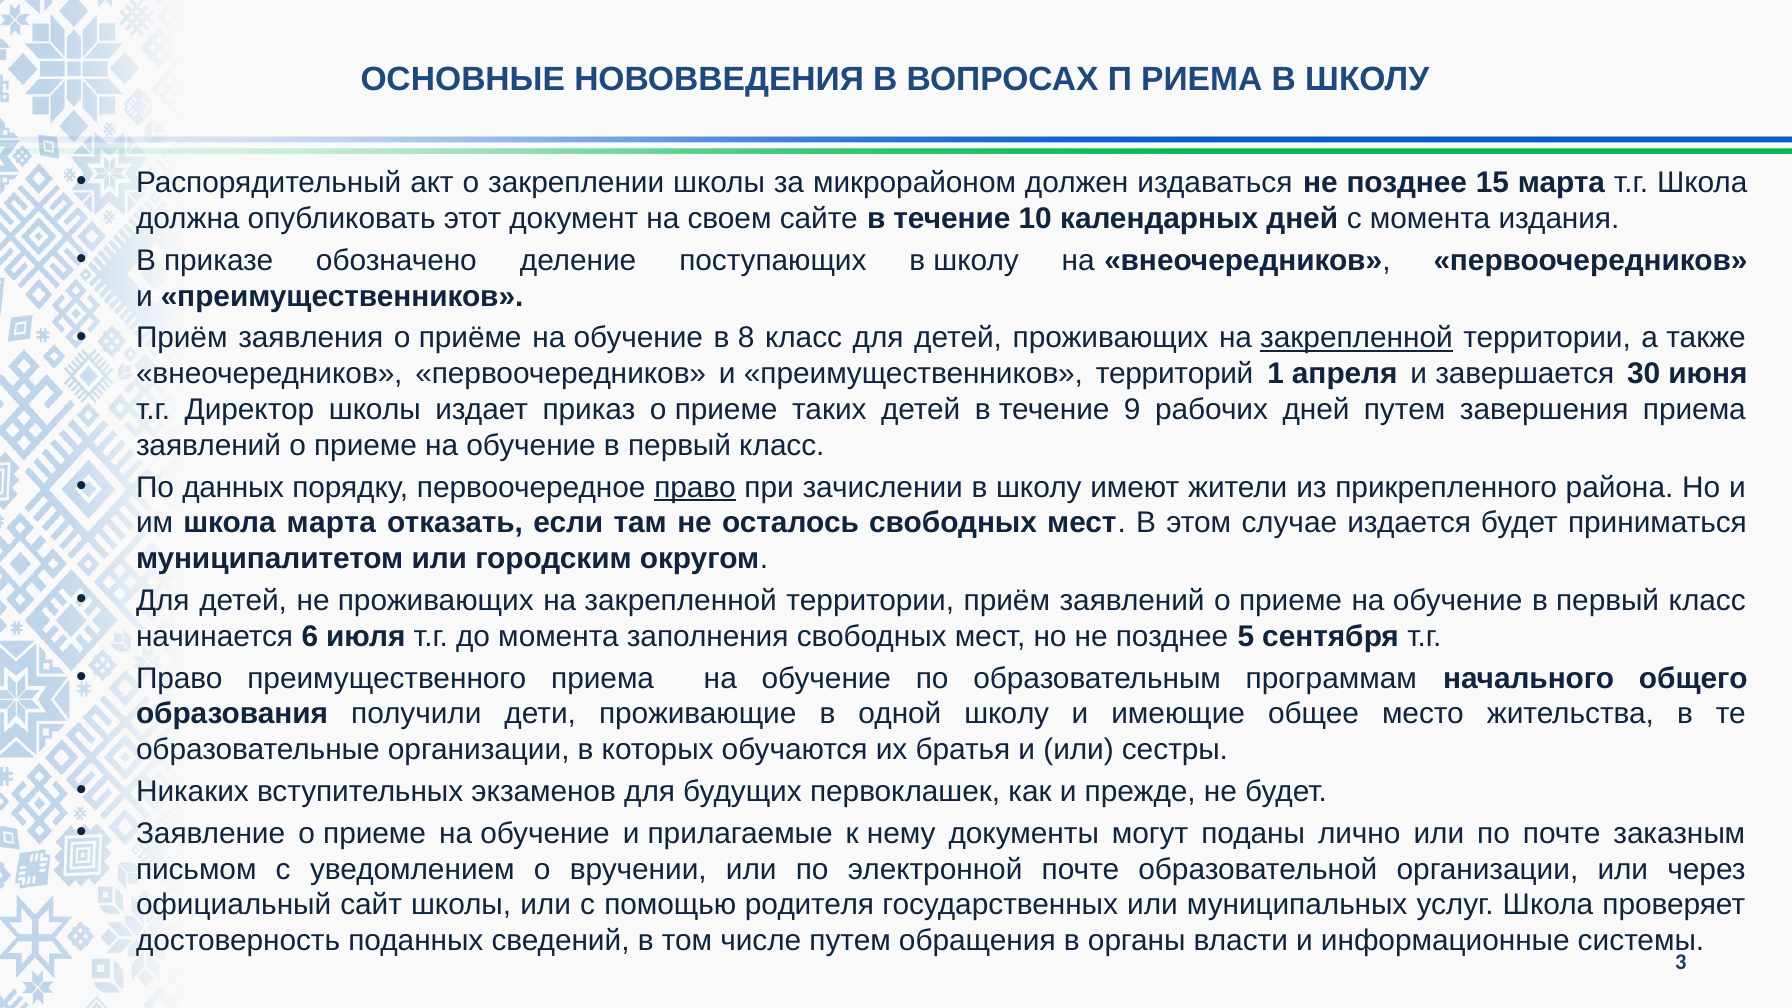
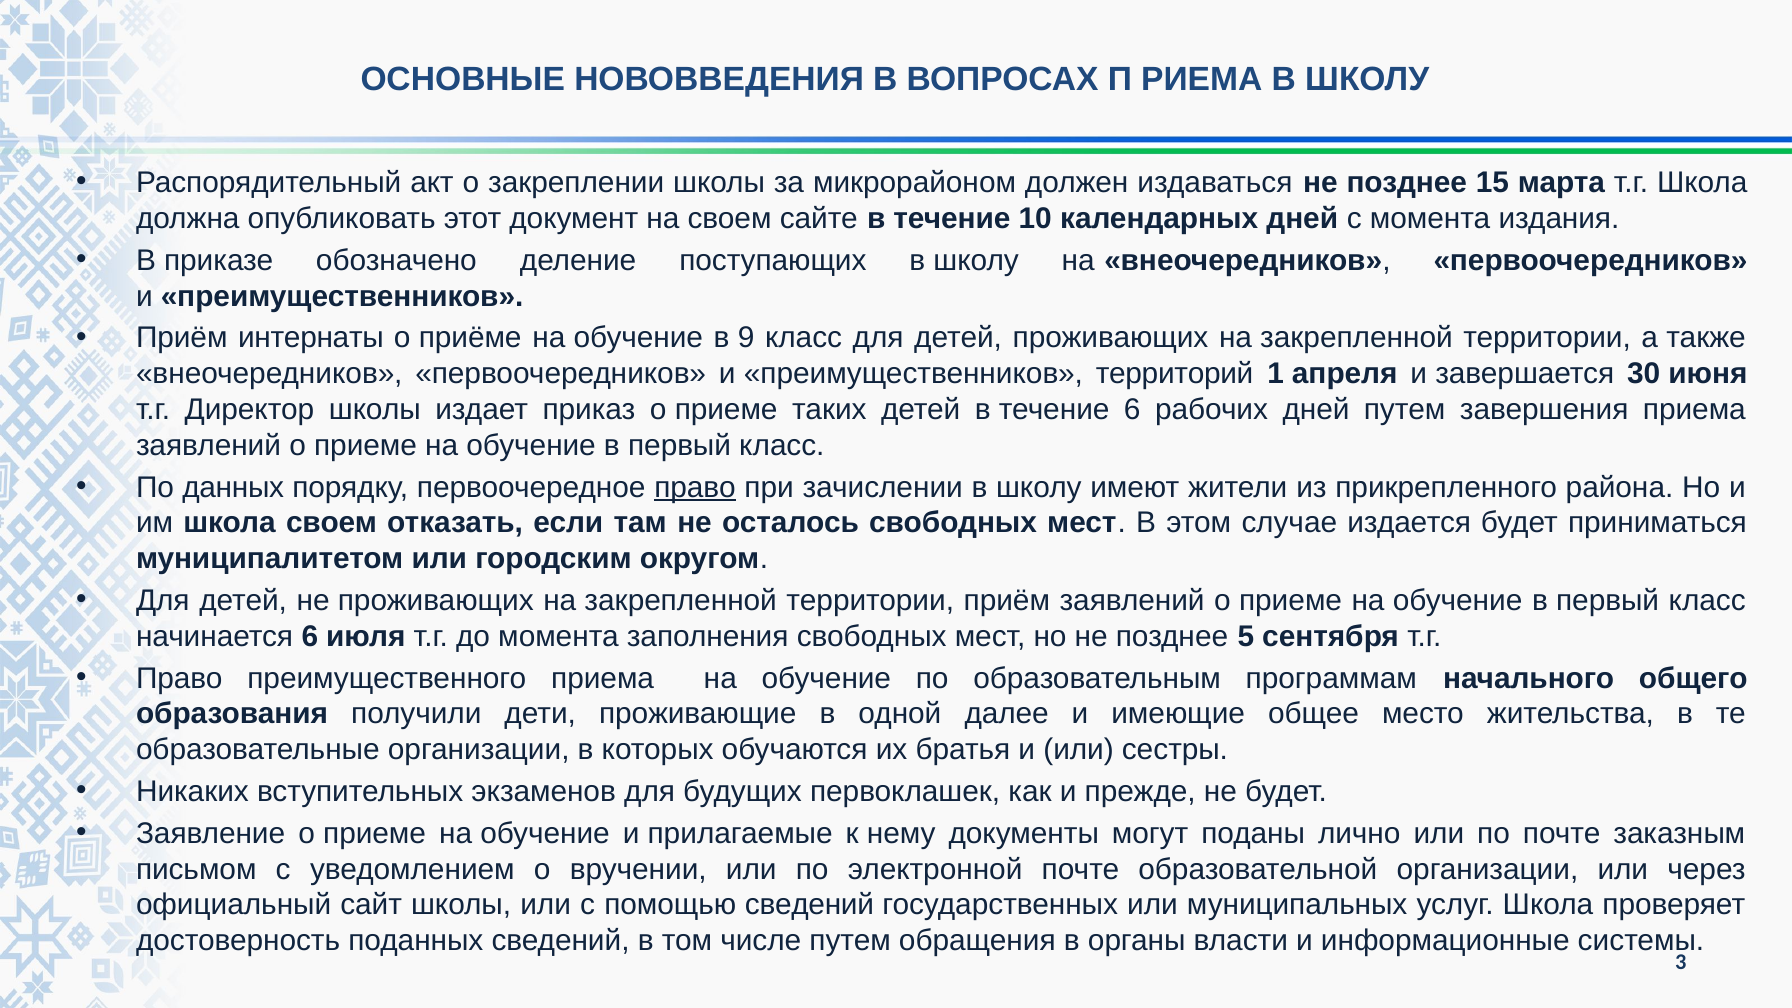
заявления: заявления -> интернаты
8: 8 -> 9
закрепленной at (1357, 338) underline: present -> none
течение 9: 9 -> 6
школа марта: марта -> своем
одной школу: школу -> далее
помощью родителя: родителя -> сведений
